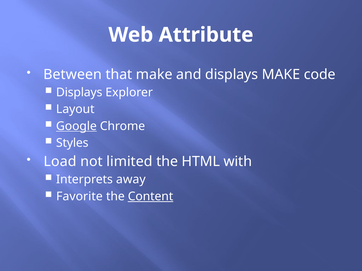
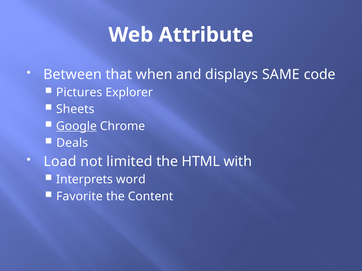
that make: make -> when
displays MAKE: MAKE -> SAME
Displays at (79, 93): Displays -> Pictures
Layout: Layout -> Sheets
Styles: Styles -> Deals
away: away -> word
Content underline: present -> none
